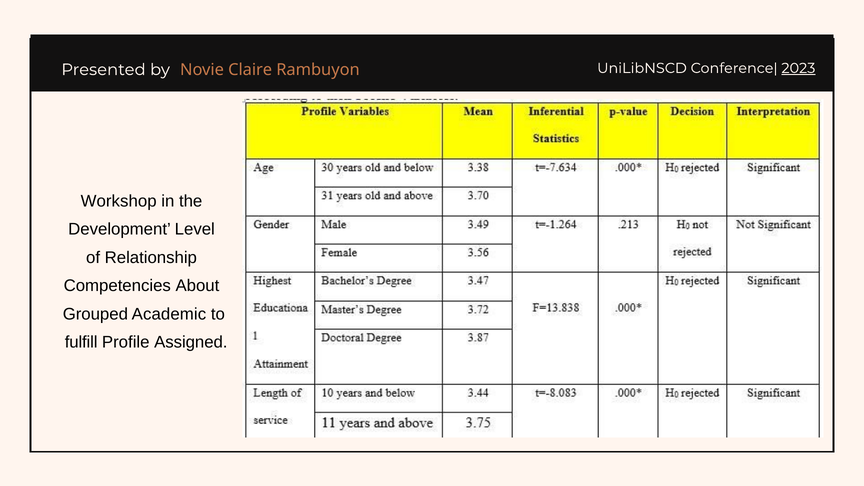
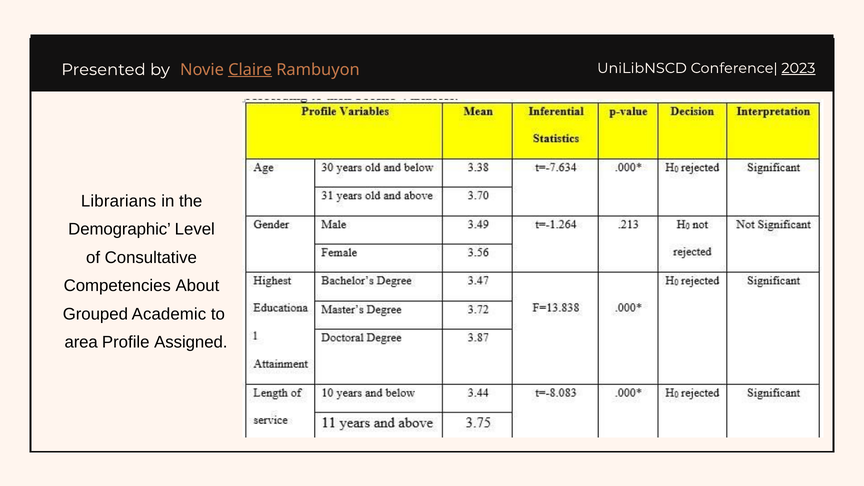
Claire underline: none -> present
Workshop: Workshop -> Librarians
Development: Development -> Demographic
Relationship: Relationship -> Consultative
fulfill: fulfill -> area
